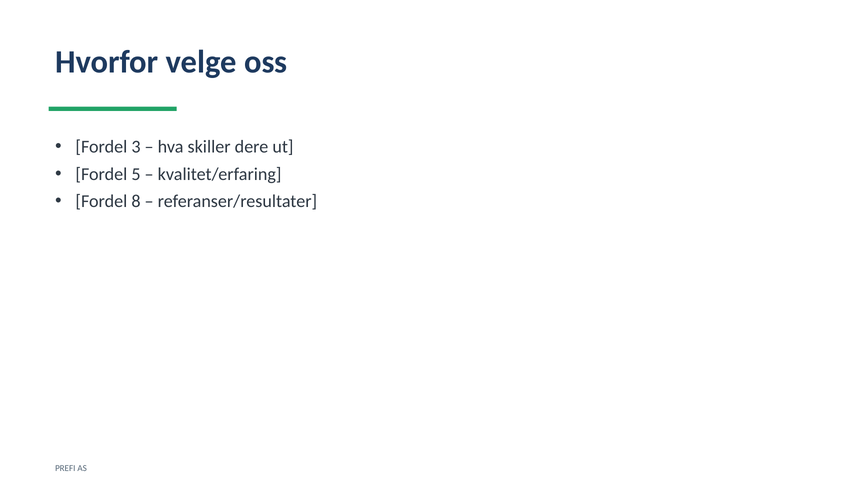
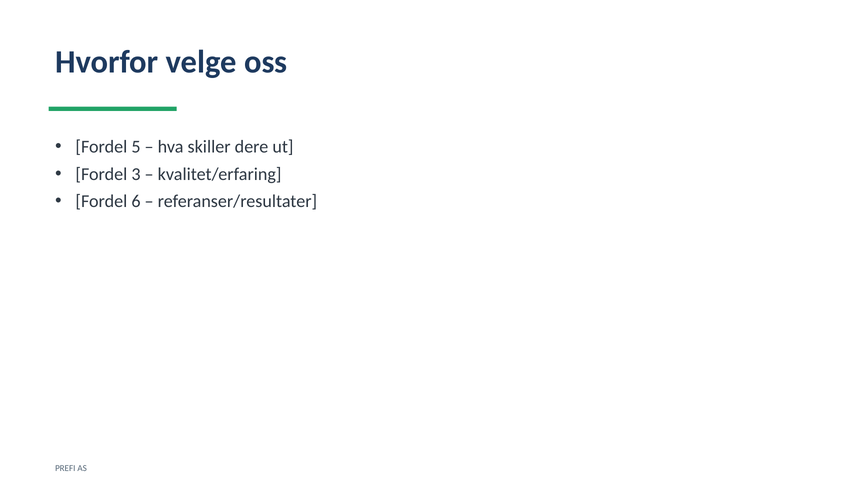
3: 3 -> 5
5: 5 -> 3
8: 8 -> 6
